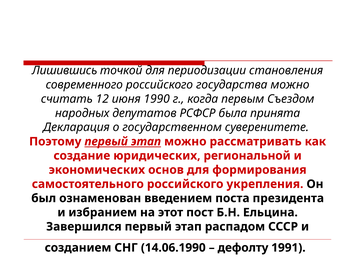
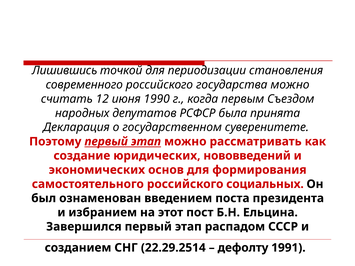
региональной: региональной -> нововведений
укрепления: укрепления -> социальных
14.06.1990: 14.06.1990 -> 22.29.2514
